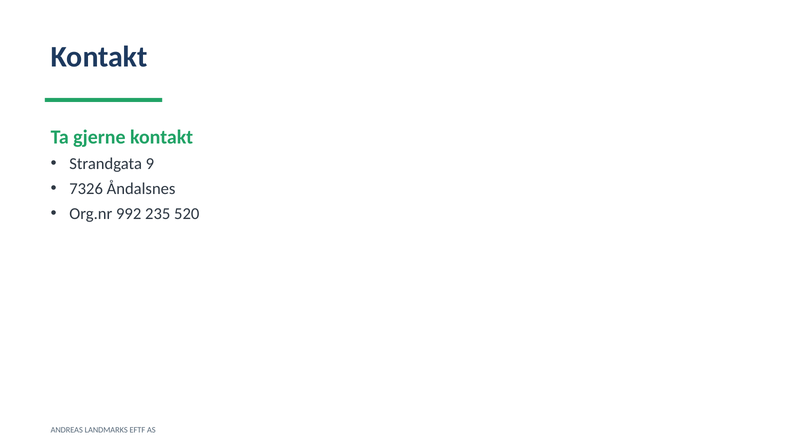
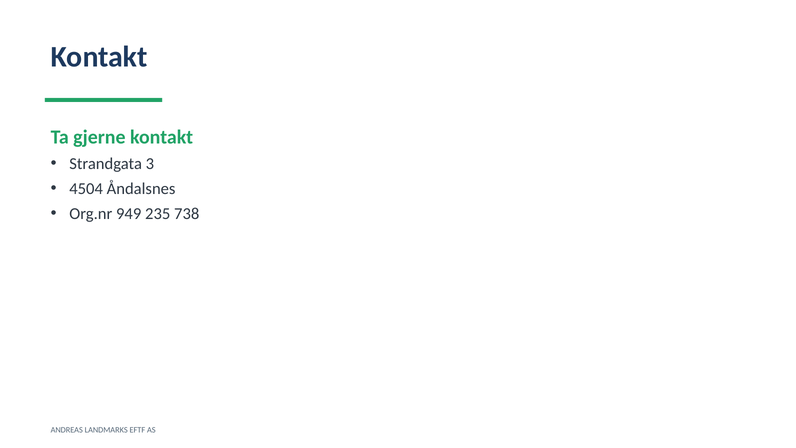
9: 9 -> 3
7326: 7326 -> 4504
992: 992 -> 949
520: 520 -> 738
